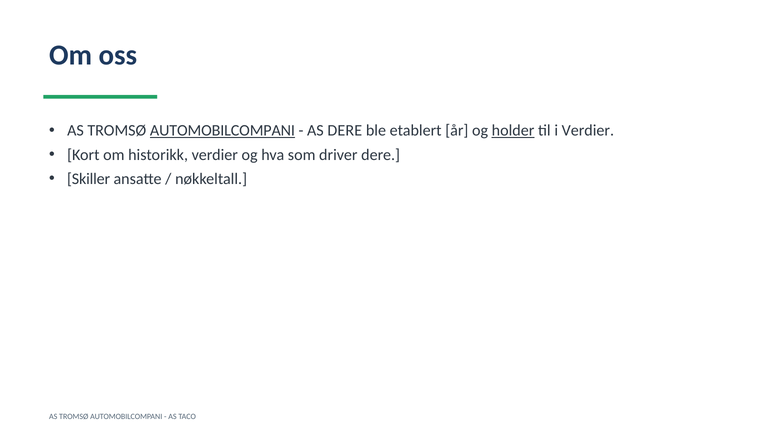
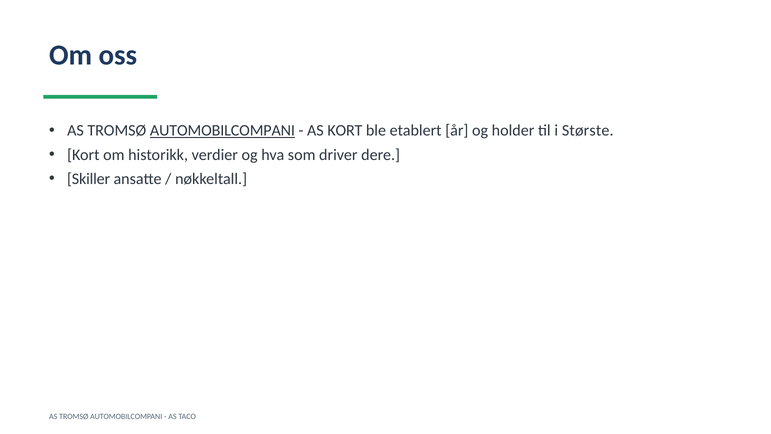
AS DERE: DERE -> KORT
holder underline: present -> none
i Verdier: Verdier -> Største
